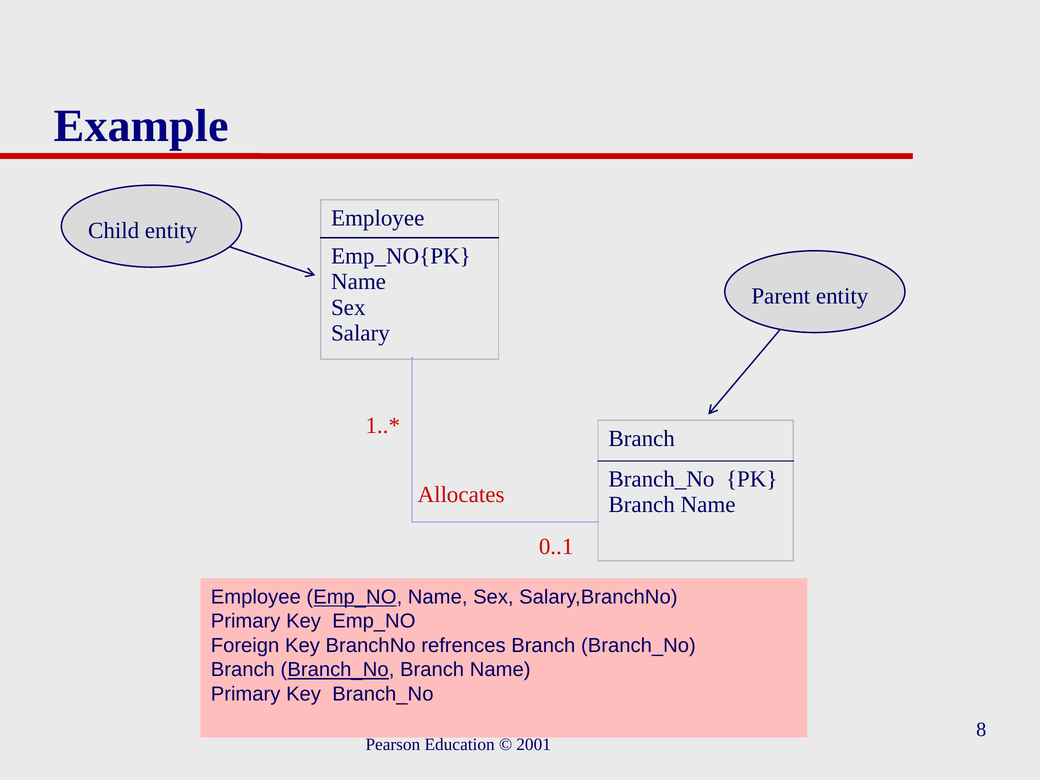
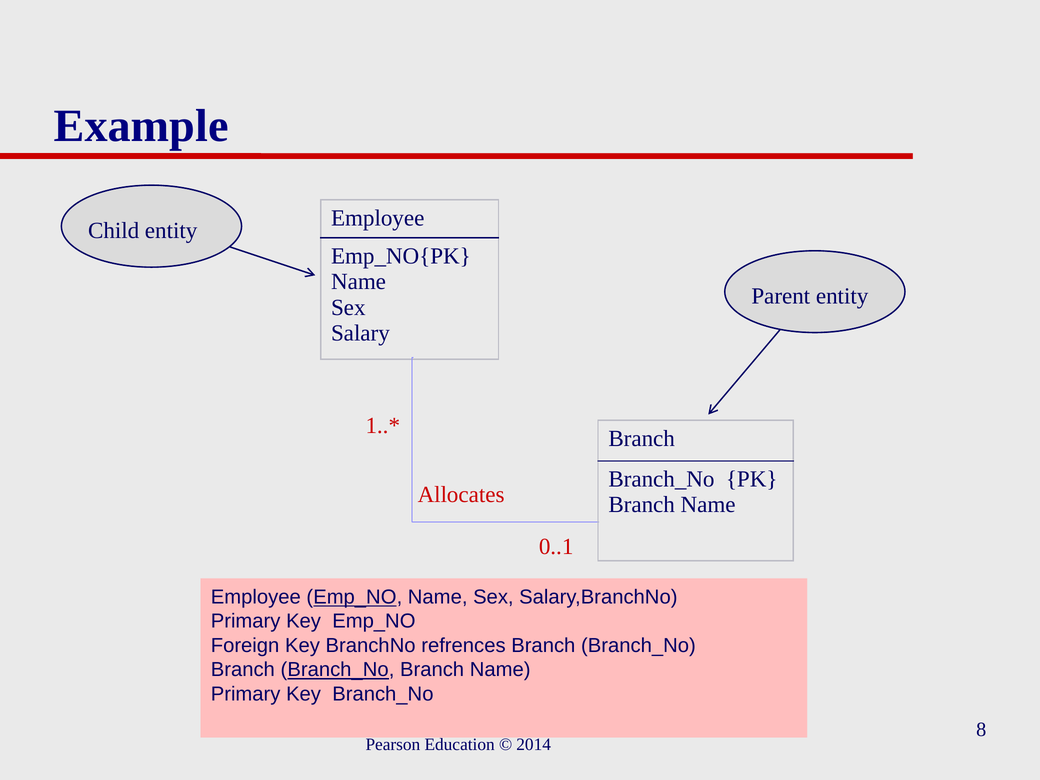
2001: 2001 -> 2014
